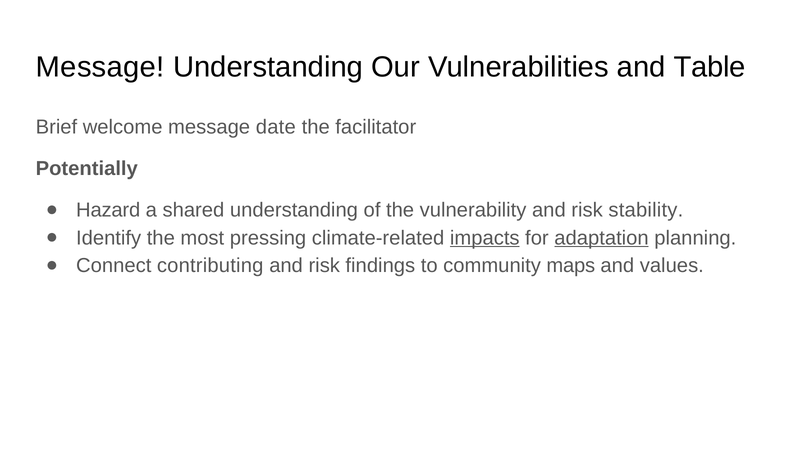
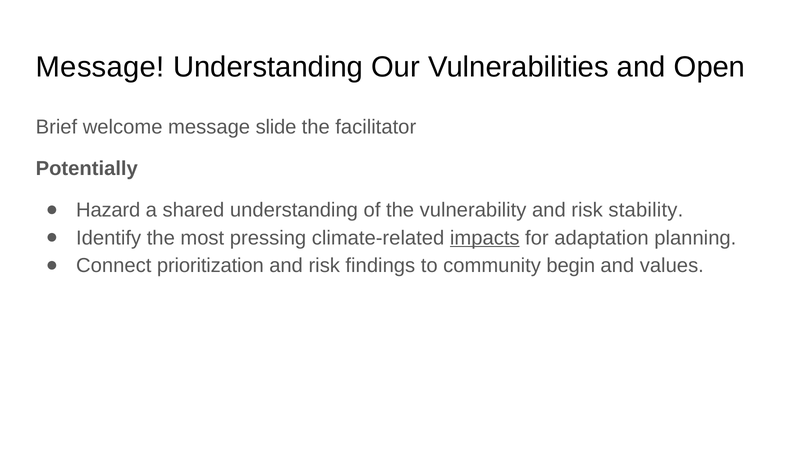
Table: Table -> Open
date: date -> slide
adaptation underline: present -> none
contributing: contributing -> prioritization
maps: maps -> begin
